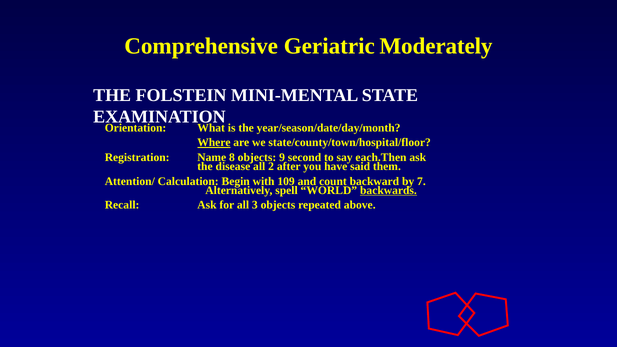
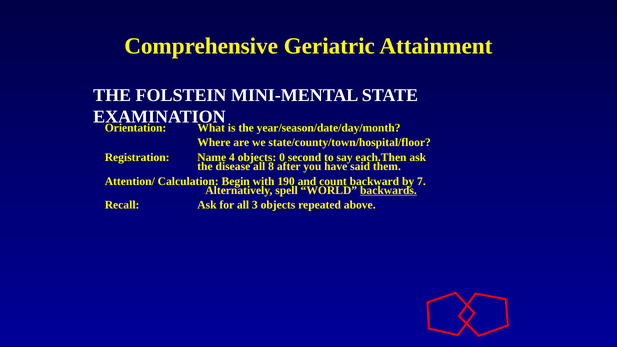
Moderately: Moderately -> Attainment
Where underline: present -> none
8: 8 -> 4
9: 9 -> 0
2: 2 -> 8
109: 109 -> 190
